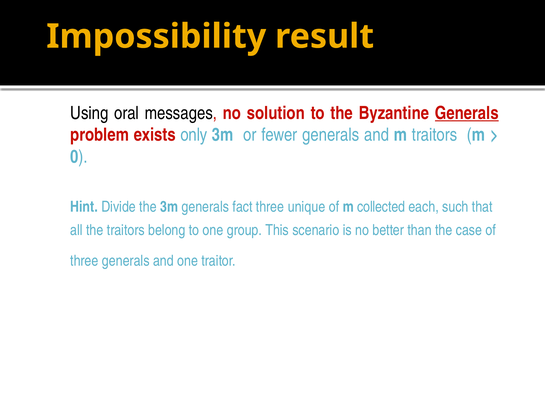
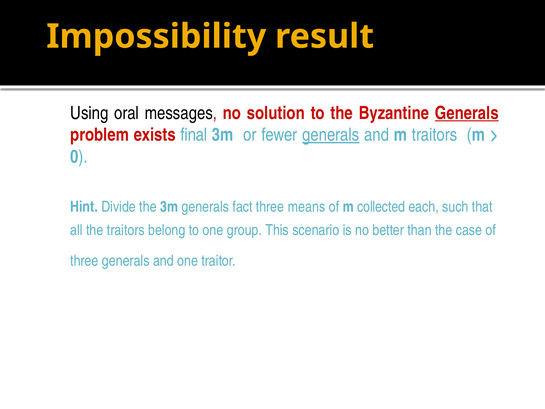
only: only -> final
generals at (331, 135) underline: none -> present
unique: unique -> means
